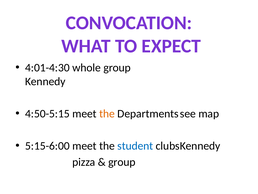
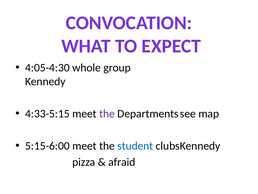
4:01-4:30: 4:01-4:30 -> 4:05-4:30
4:50-5:15: 4:50-5:15 -> 4:33-5:15
the at (107, 113) colour: orange -> purple
group at (122, 162): group -> afraid
